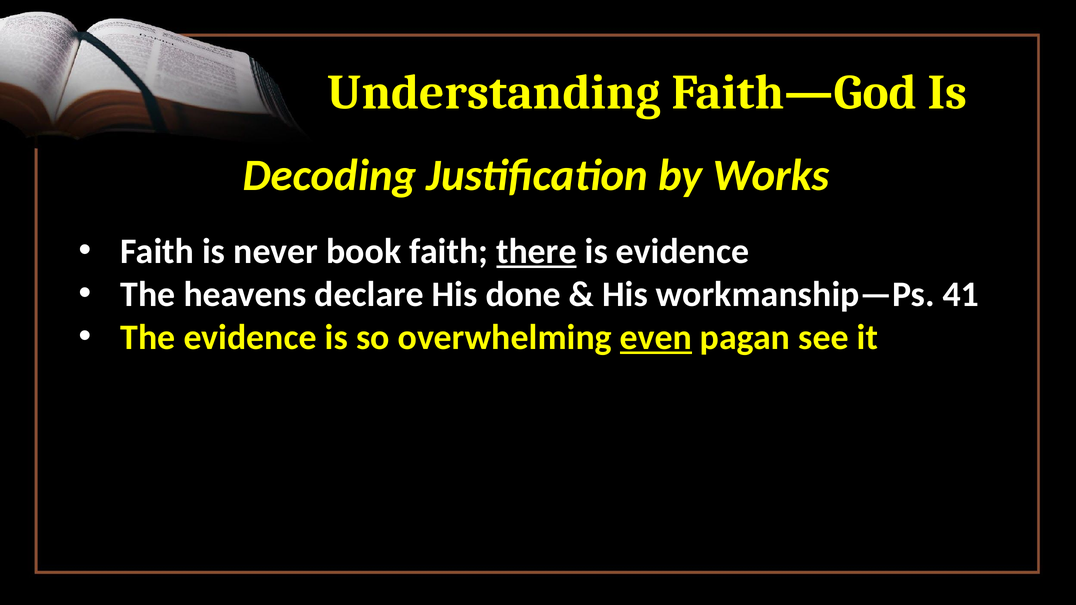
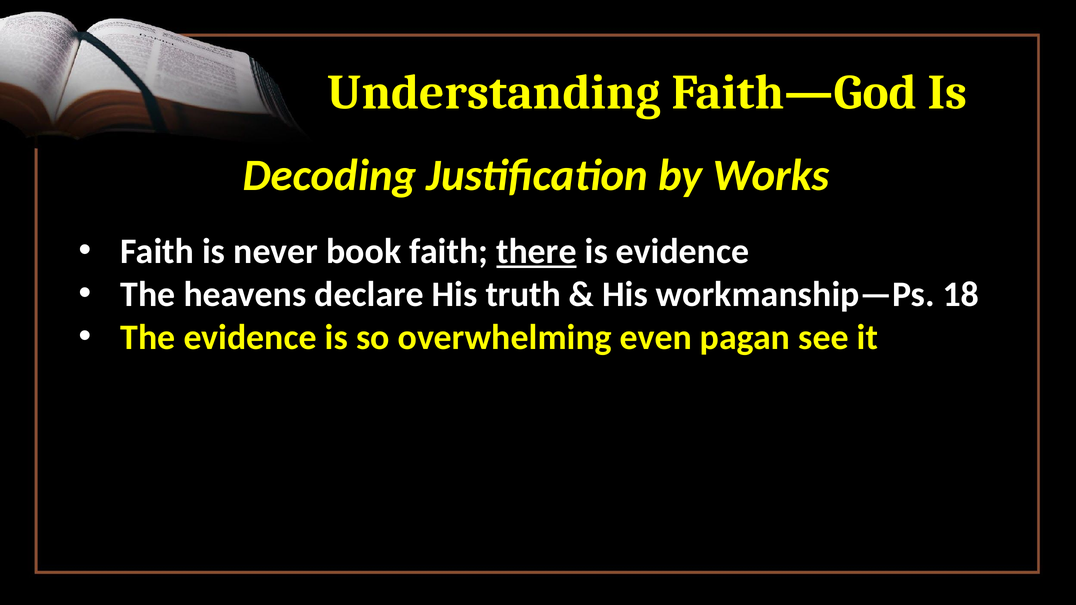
done: done -> truth
41: 41 -> 18
even underline: present -> none
